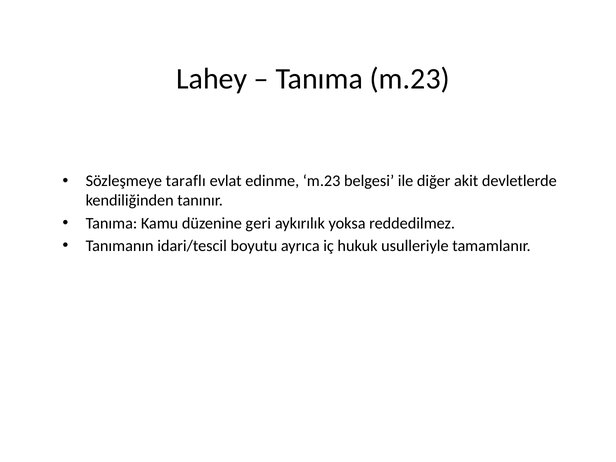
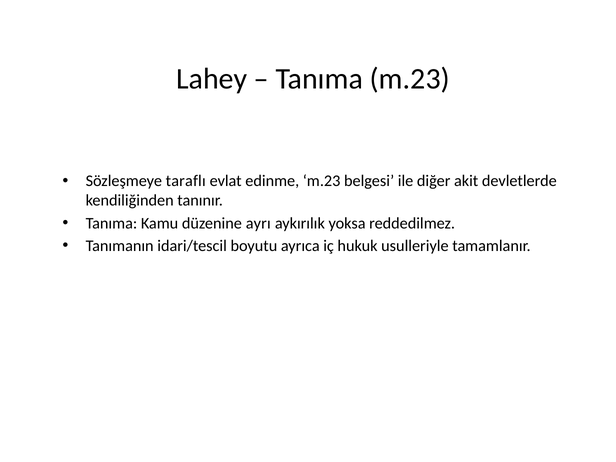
geri: geri -> ayrı
